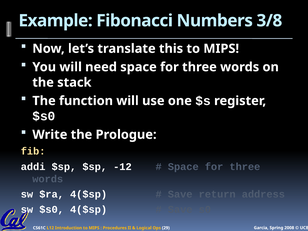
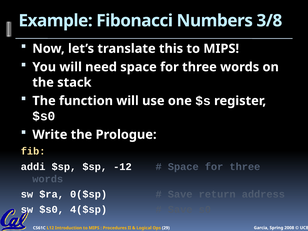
$ra 4($sp: 4($sp -> 0($sp
